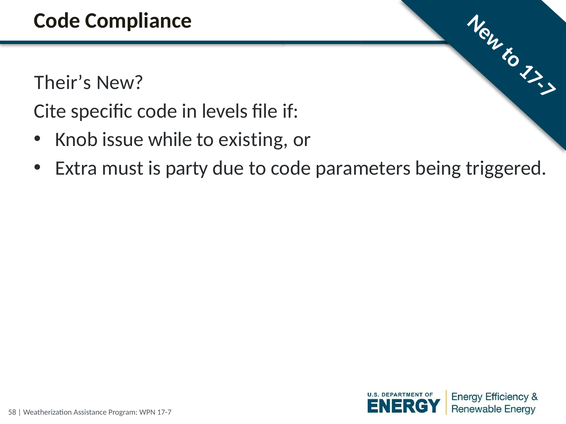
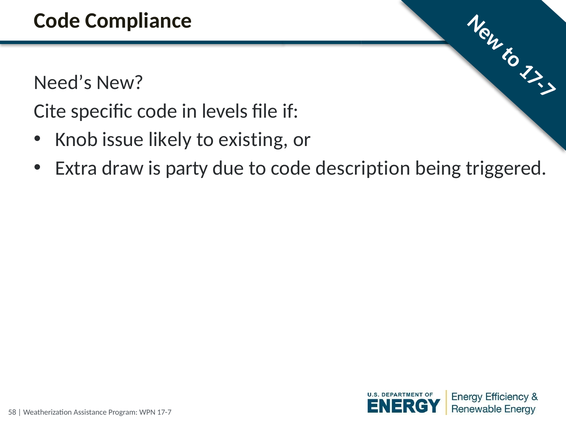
Their’s: Their’s -> Need’s
while: while -> likely
must: must -> draw
parameters: parameters -> description
